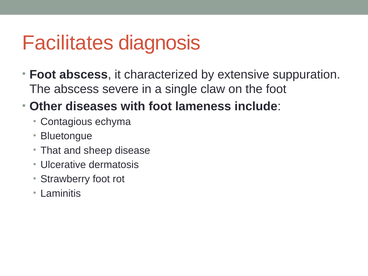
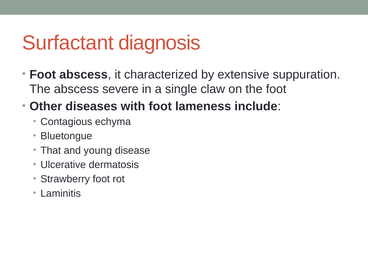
Facilitates: Facilitates -> Surfactant
sheep: sheep -> young
